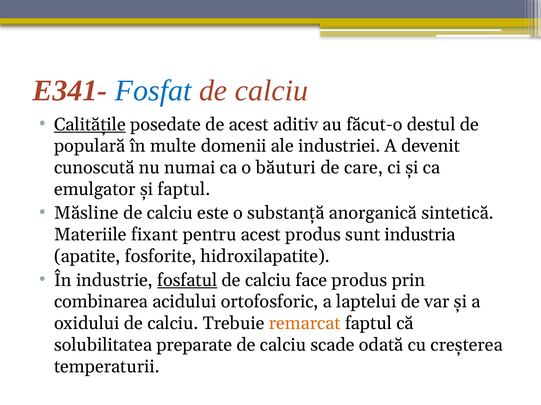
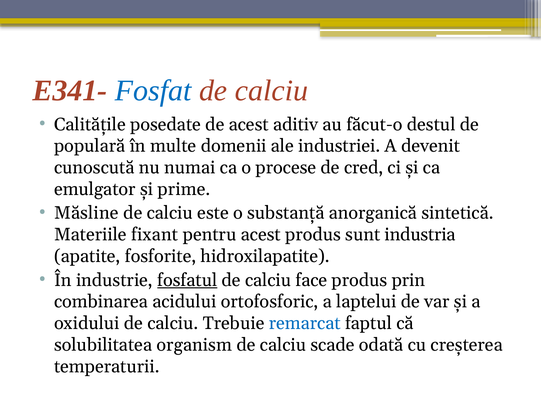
Calitățile underline: present -> none
băuturi: băuturi -> procese
care: care -> cred
și faptul: faptul -> prime
remarcat colour: orange -> blue
preparate: preparate -> organism
